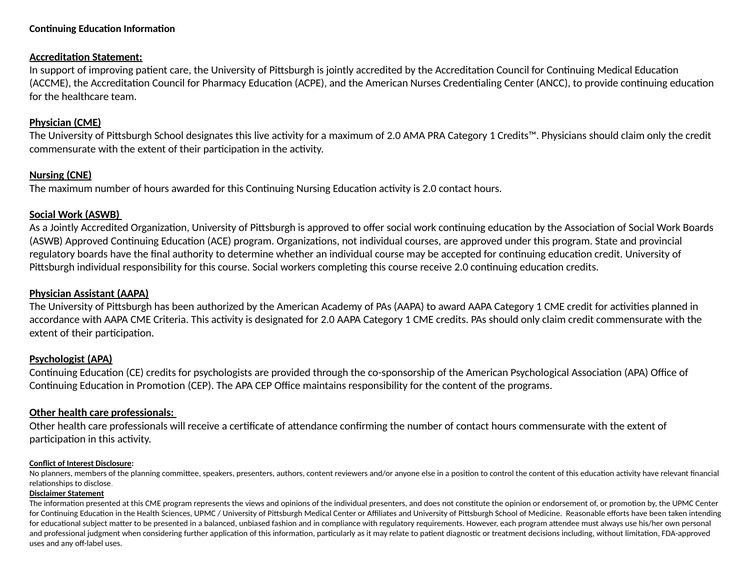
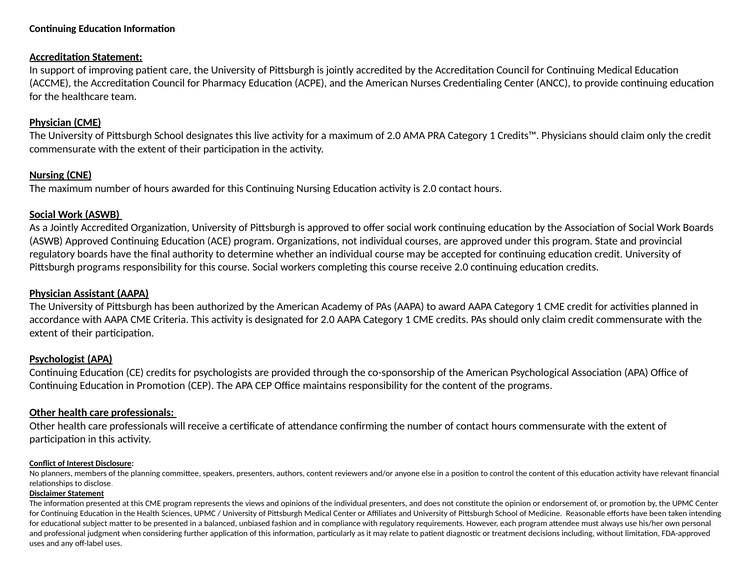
Pittsburgh individual: individual -> programs
